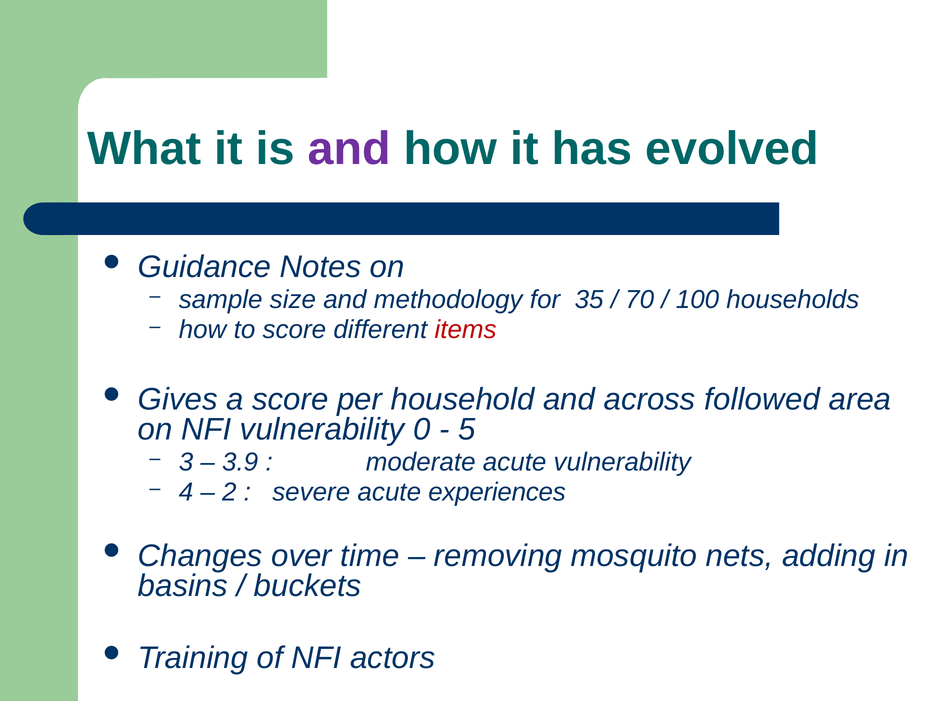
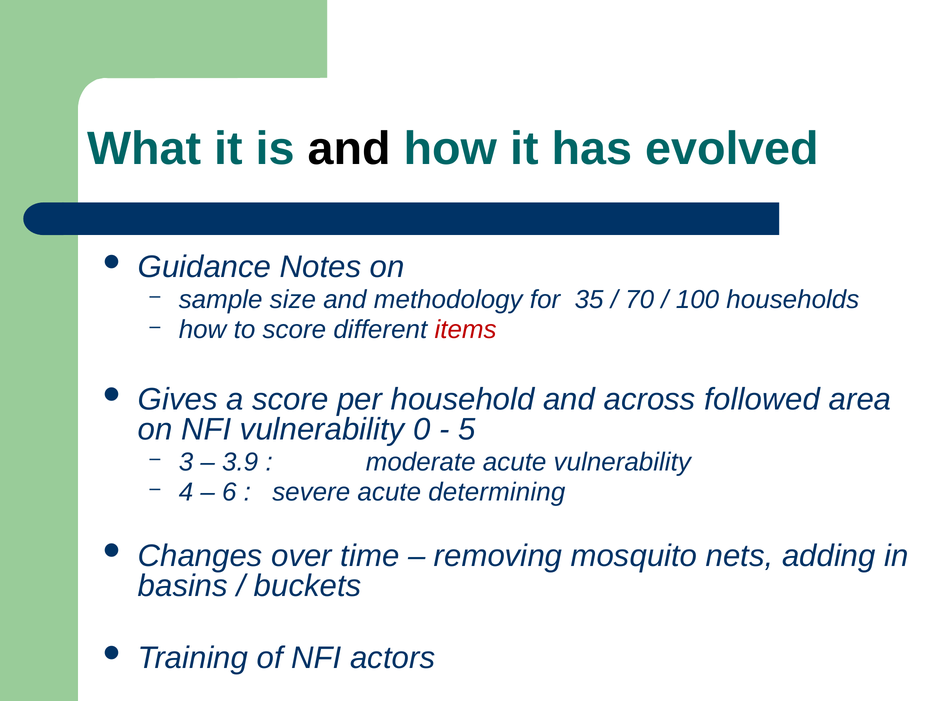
and at (349, 149) colour: purple -> black
2: 2 -> 6
experiences: experiences -> determining
